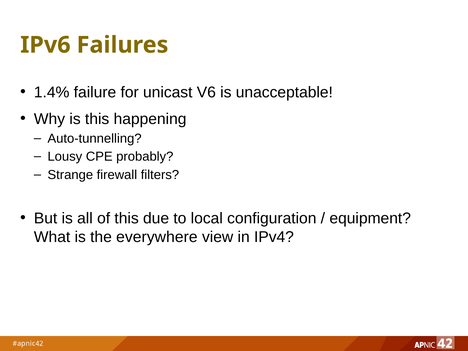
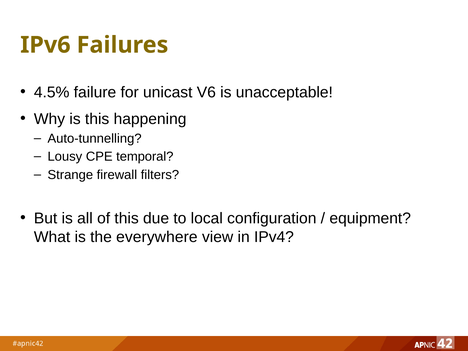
1.4%: 1.4% -> 4.5%
probably: probably -> temporal
